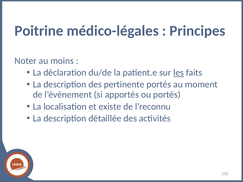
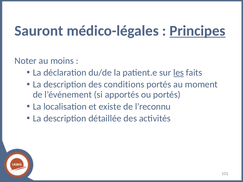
Poitrine: Poitrine -> Sauront
Principes underline: none -> present
pertinente: pertinente -> conditions
